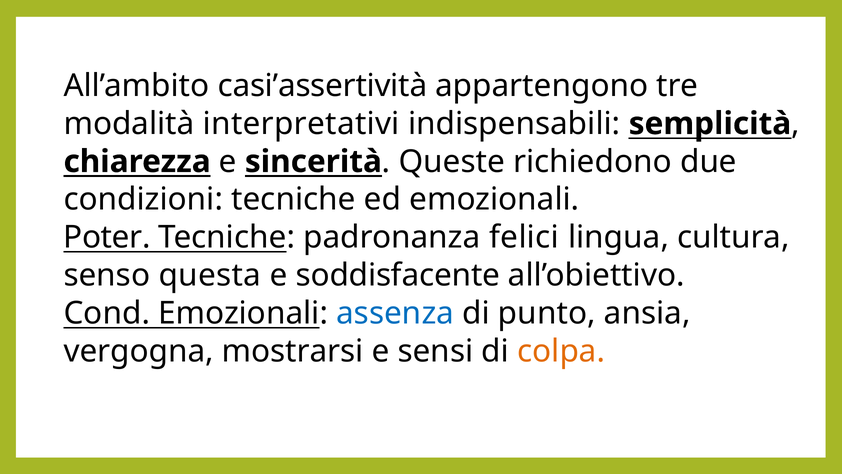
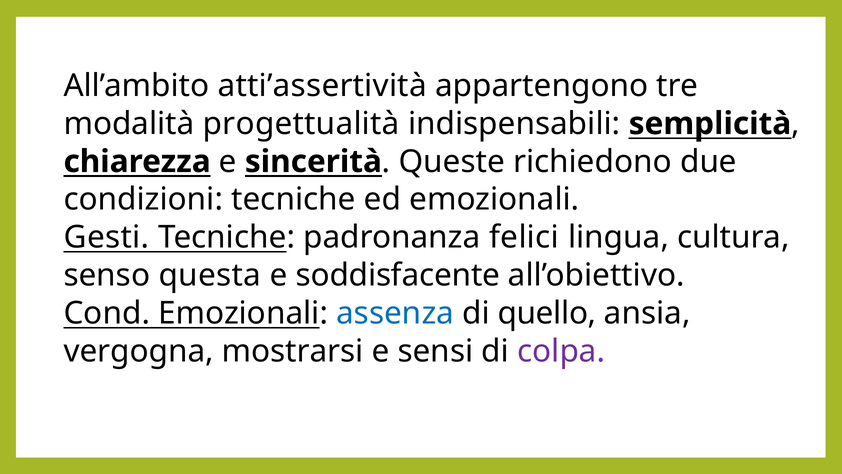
casi’assertività: casi’assertività -> atti’assertività
interpretativi: interpretativi -> progettualità
Poter: Poter -> Gesti
punto: punto -> quello
colpa colour: orange -> purple
